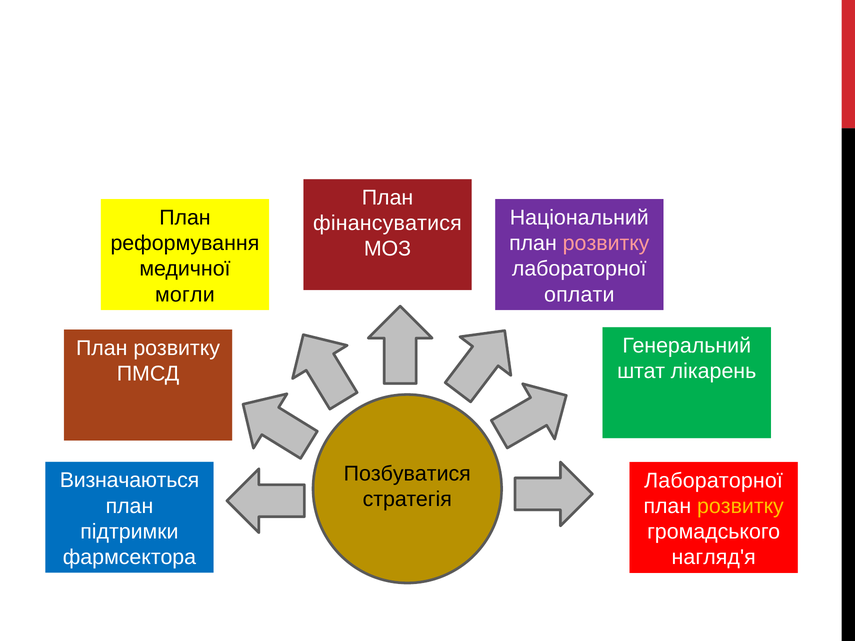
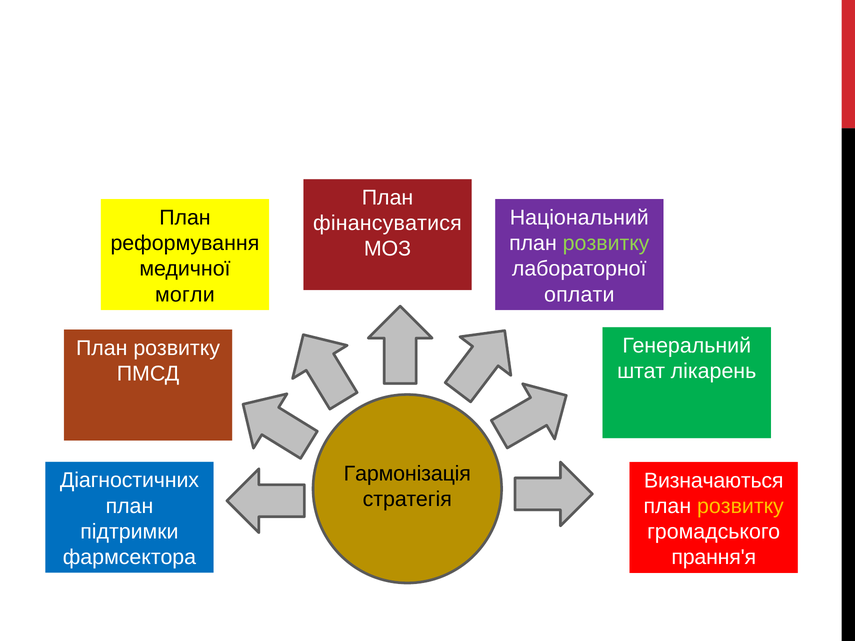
розвитку at (606, 243) colour: pink -> light green
Позбуватися: Позбуватися -> Гармонізація
Визначаються: Визначаються -> Діагностичних
Лабораторної at (714, 481): Лабораторної -> Визначаються
нагляд'я: нагляд'я -> прання'я
